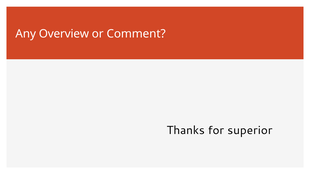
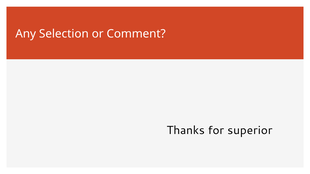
Overview: Overview -> Selection
